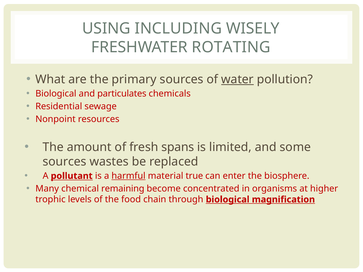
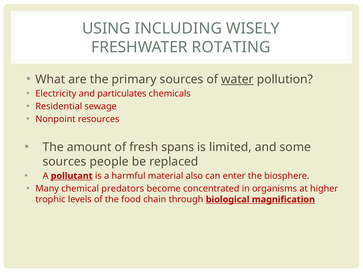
Biological at (56, 94): Biological -> Electricity
wastes: wastes -> people
harmful underline: present -> none
true: true -> also
remaining: remaining -> predators
